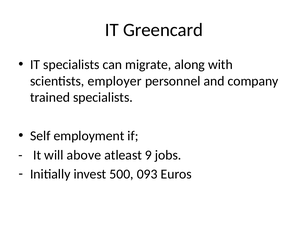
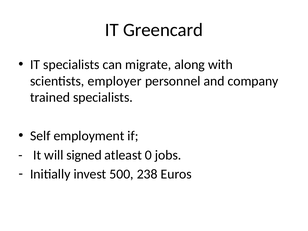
above: above -> signed
9: 9 -> 0
093: 093 -> 238
